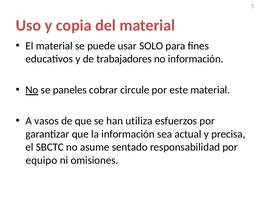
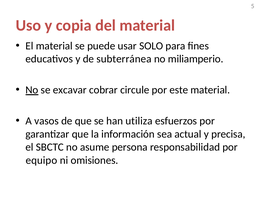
trabajadores: trabajadores -> subterránea
no información: información -> miliamperio
paneles: paneles -> excavar
sentado: sentado -> persona
